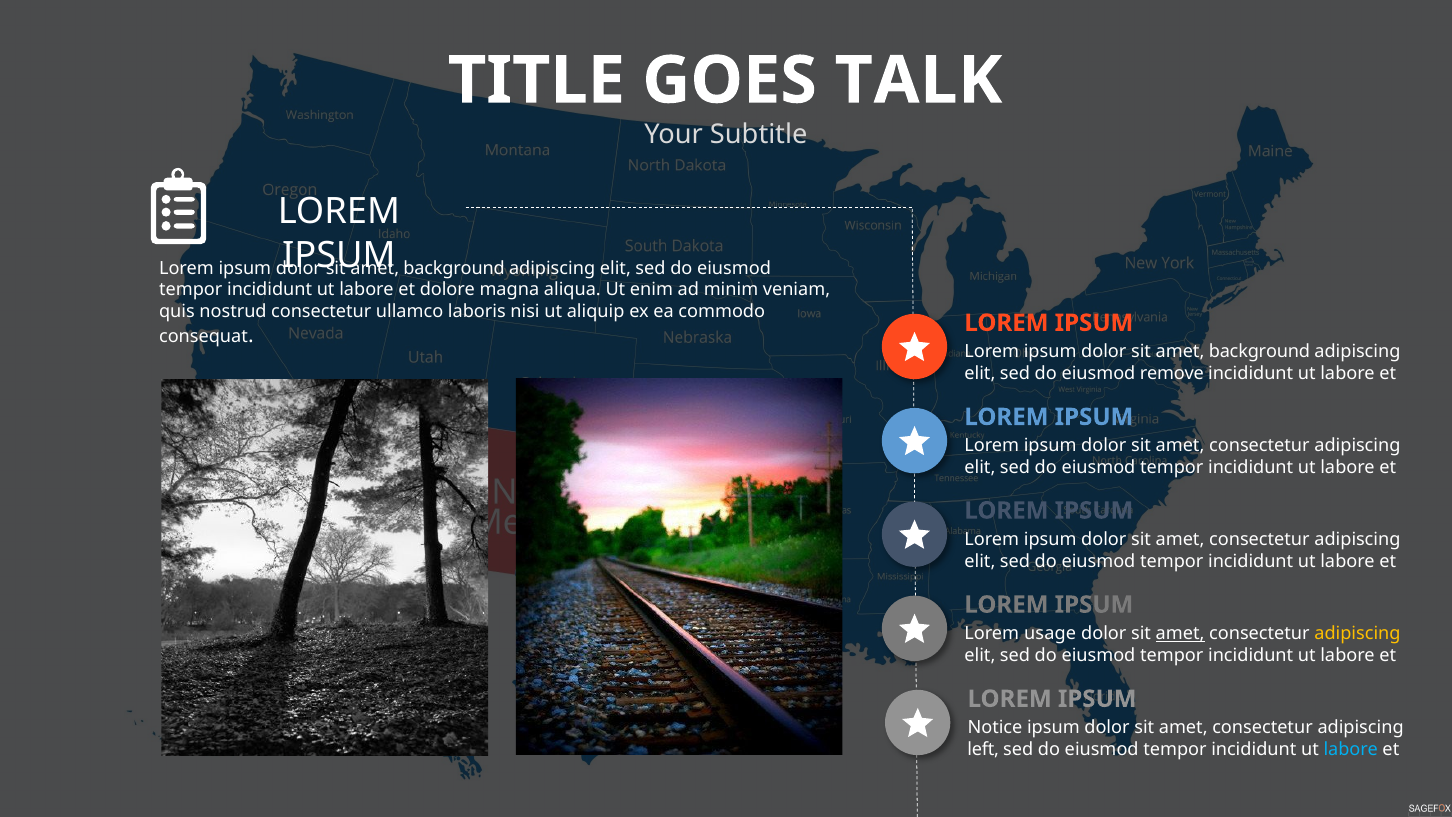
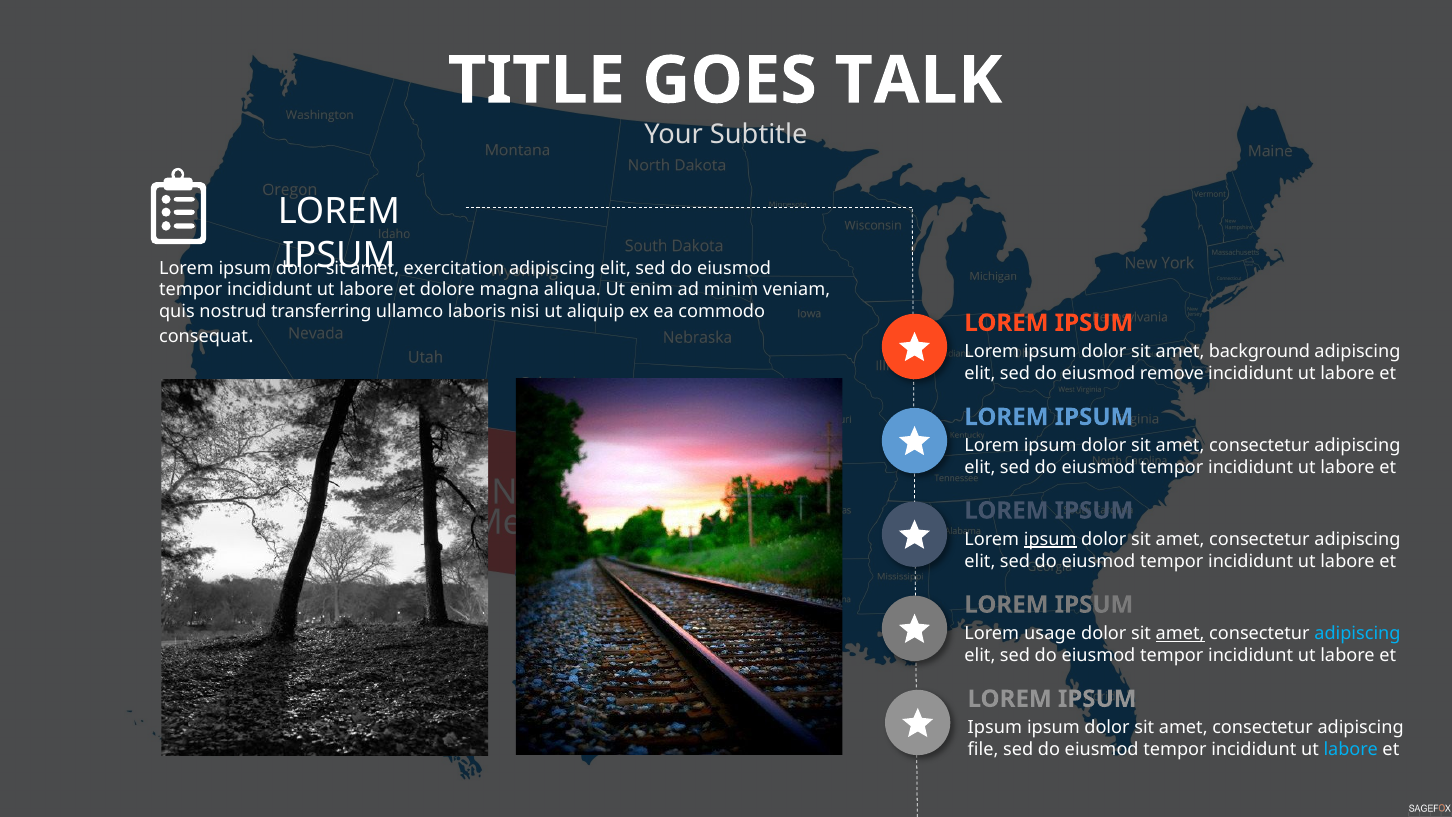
background at (454, 268): background -> exercitation
nostrud consectetur: consectetur -> transferring
ipsum at (1050, 539) underline: none -> present
adipiscing at (1357, 633) colour: yellow -> light blue
Notice at (995, 727): Notice -> Ipsum
left: left -> file
